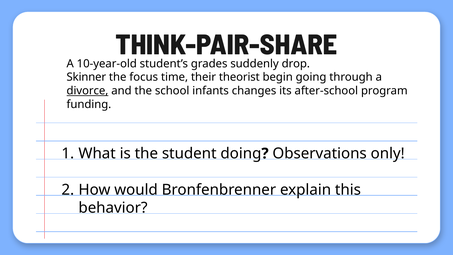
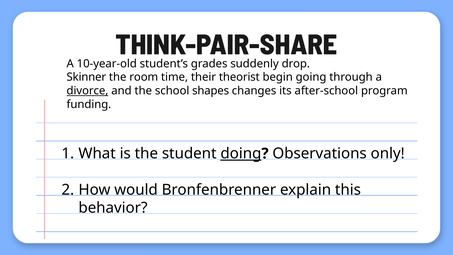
focus: focus -> room
infants: infants -> shapes
doing underline: none -> present
